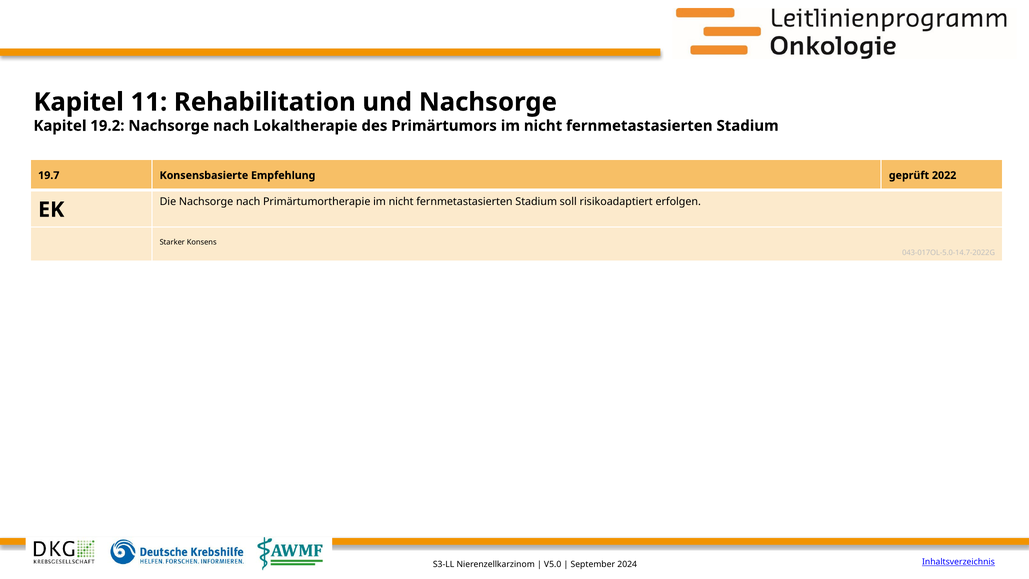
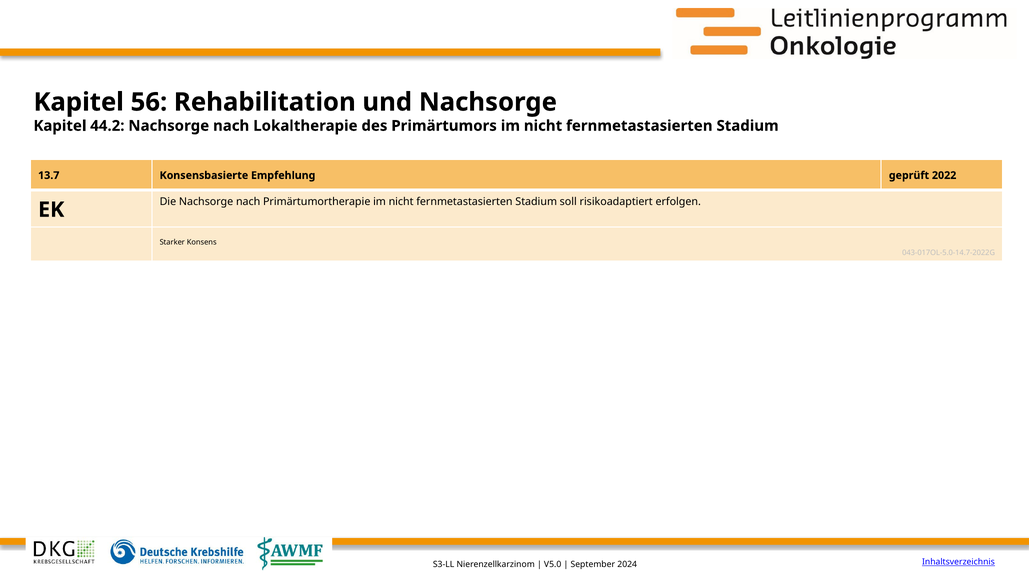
11: 11 -> 56
19.2: 19.2 -> 44.2
19.7: 19.7 -> 13.7
